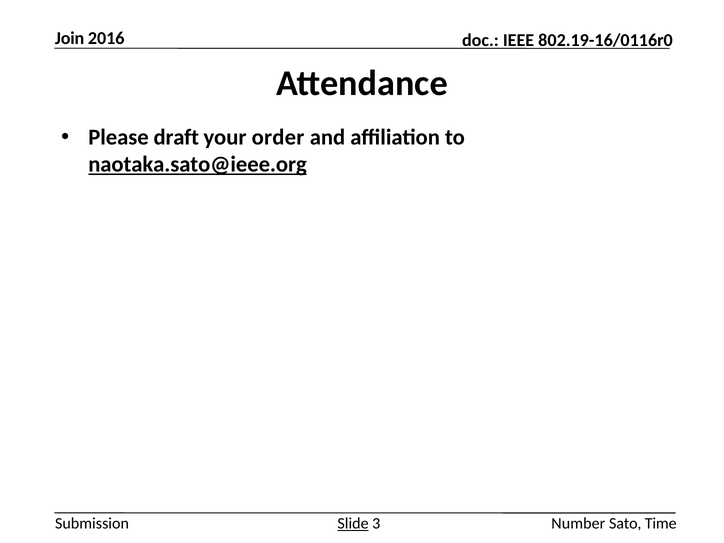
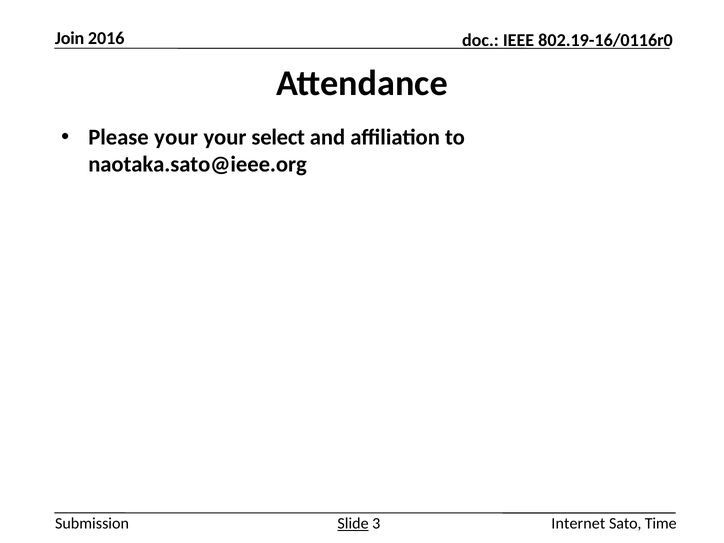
Please draft: draft -> your
order: order -> select
naotaka.sato@ieee.org underline: present -> none
Number: Number -> Internet
